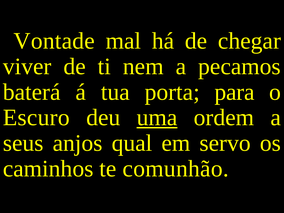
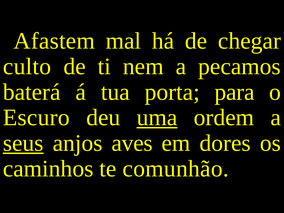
Vontade: Vontade -> Afastem
viver: viver -> culto
seus underline: none -> present
qual: qual -> aves
servo: servo -> dores
